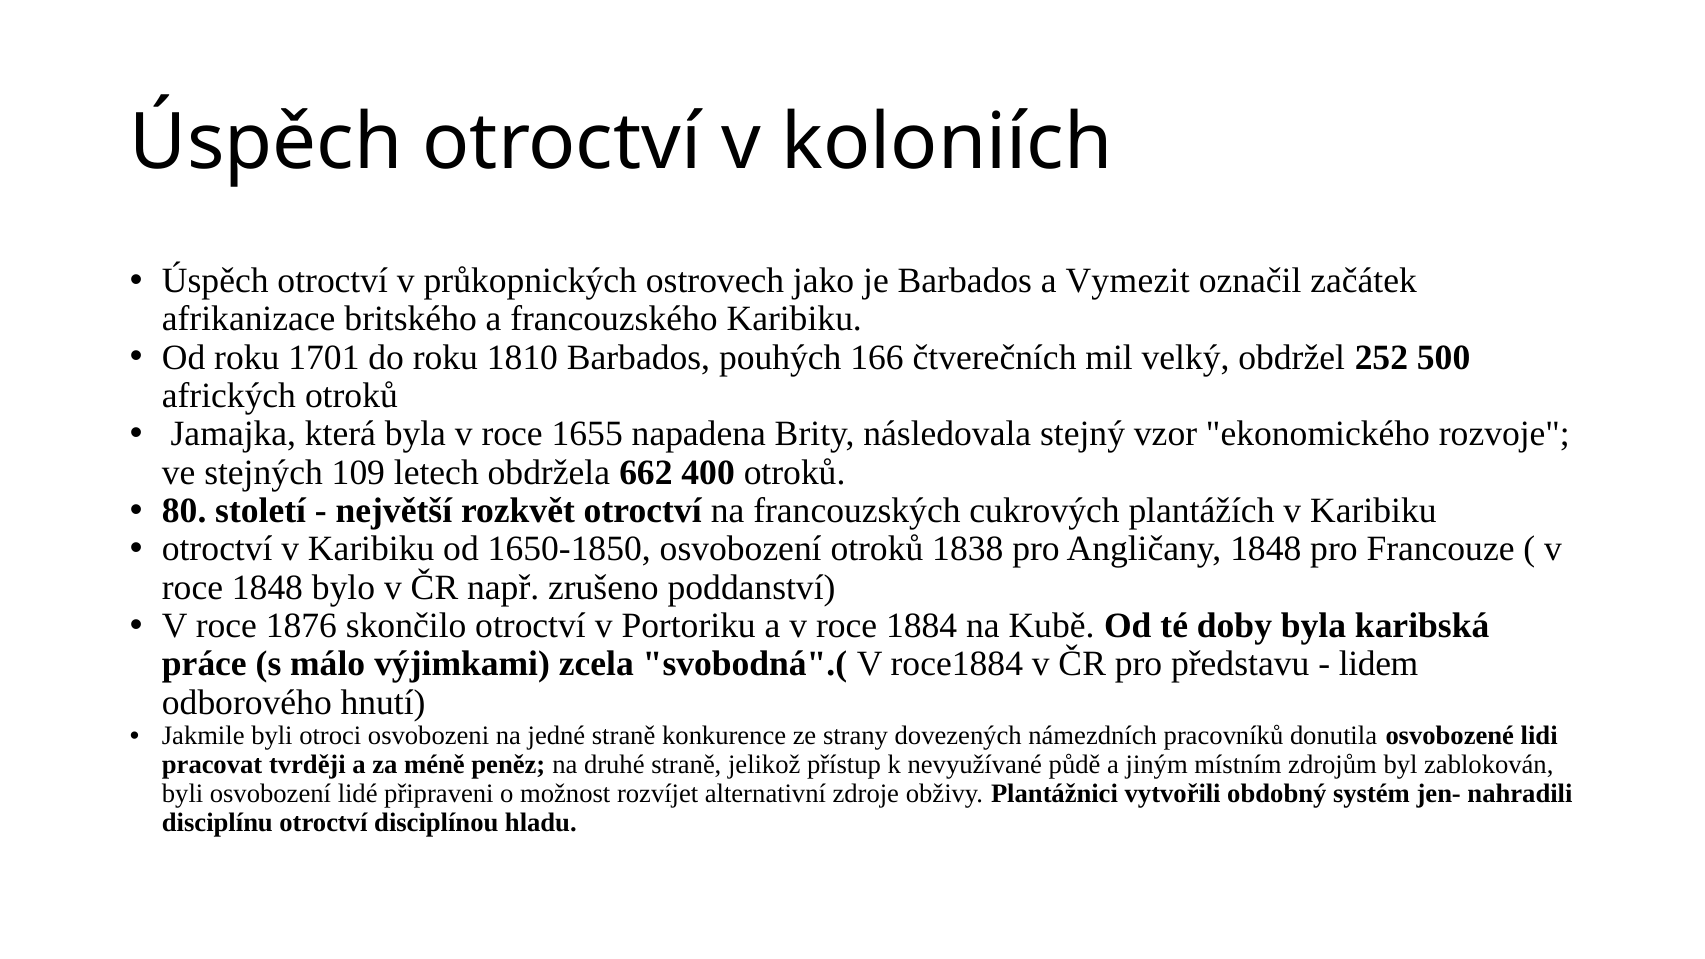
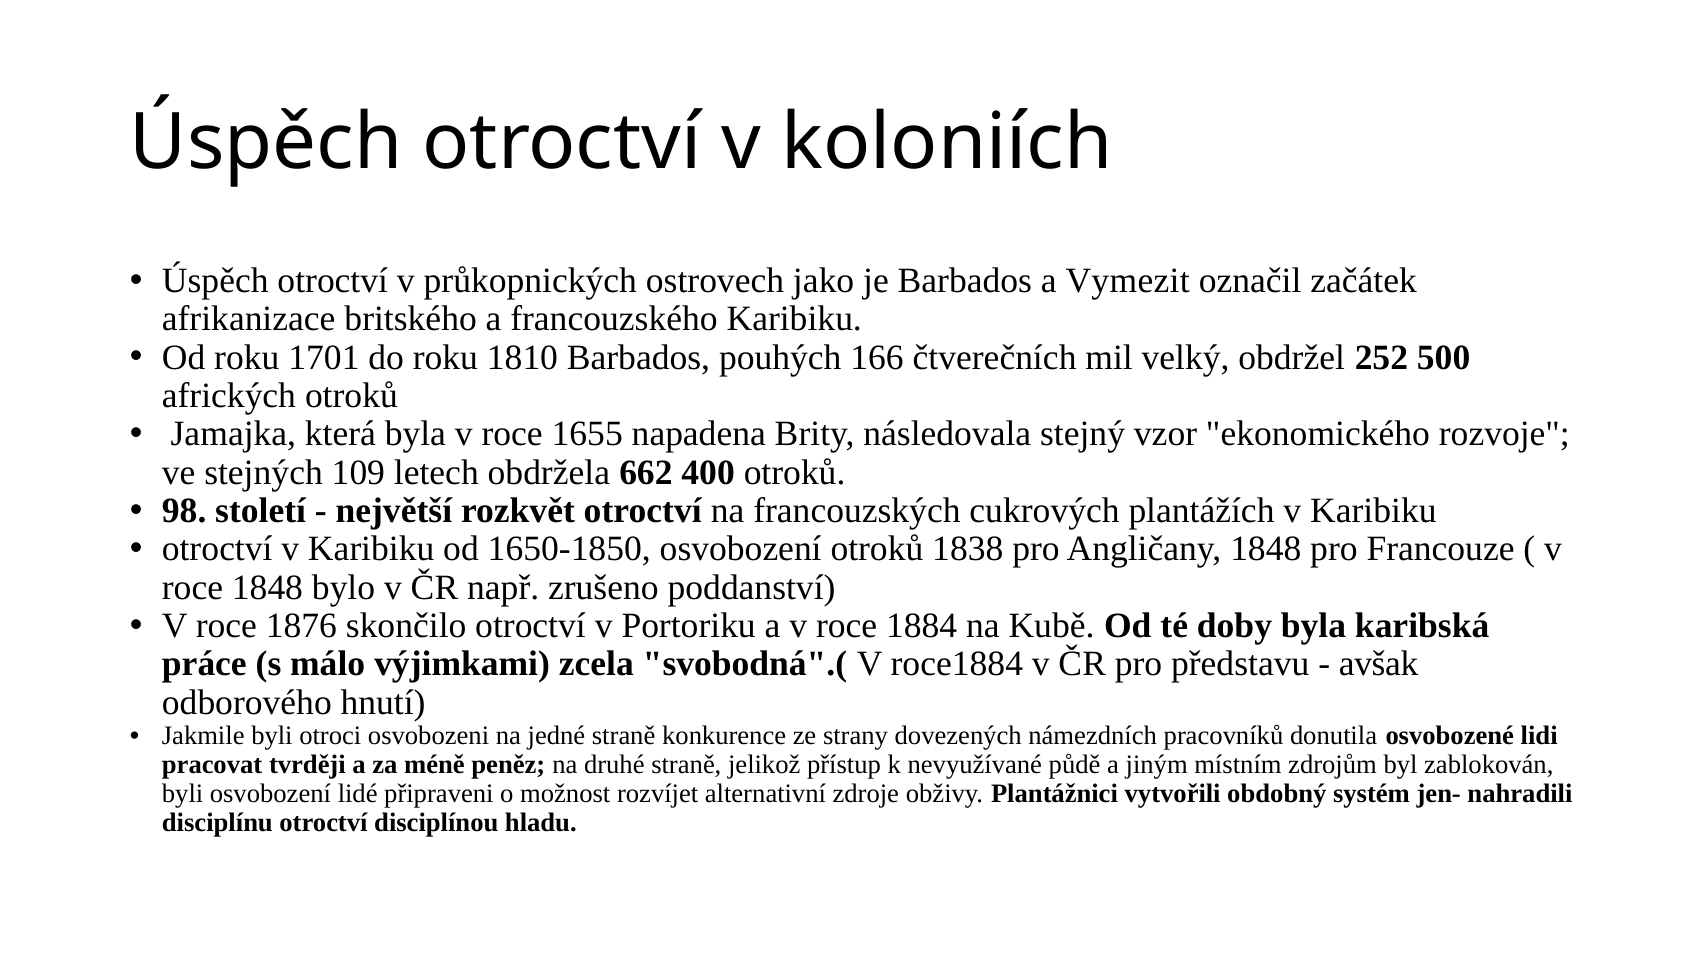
80: 80 -> 98
lidem: lidem -> avšak
